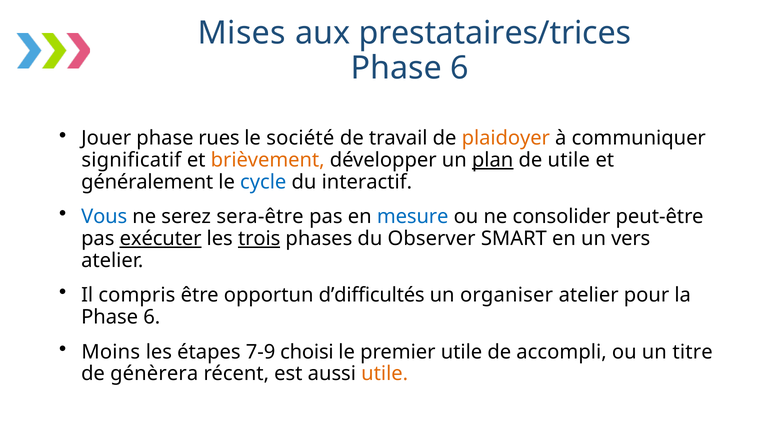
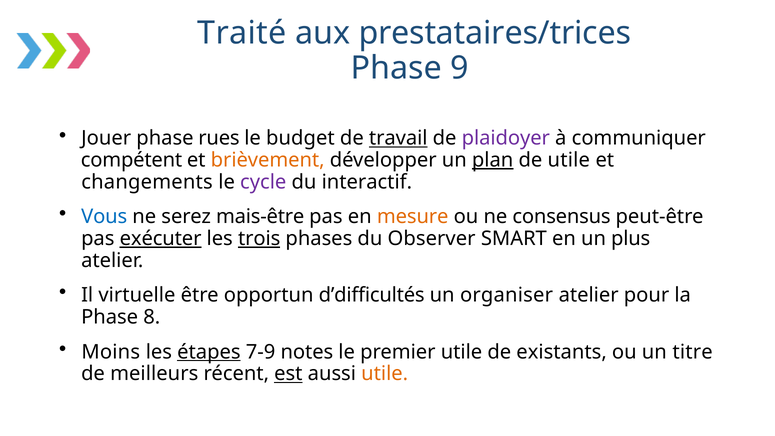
Mises: Mises -> Traité
6 at (460, 68): 6 -> 9
société: société -> budget
travail underline: none -> present
plaidoyer colour: orange -> purple
significatif: significatif -> compétent
généralement: généralement -> changements
cycle colour: blue -> purple
sera-être: sera-être -> mais-être
mesure colour: blue -> orange
consolider: consolider -> consensus
vers: vers -> plus
compris: compris -> virtuelle
6 at (152, 317): 6 -> 8
étapes underline: none -> present
choisi: choisi -> notes
accompli: accompli -> existants
génèrera: génèrera -> meilleurs
est underline: none -> present
